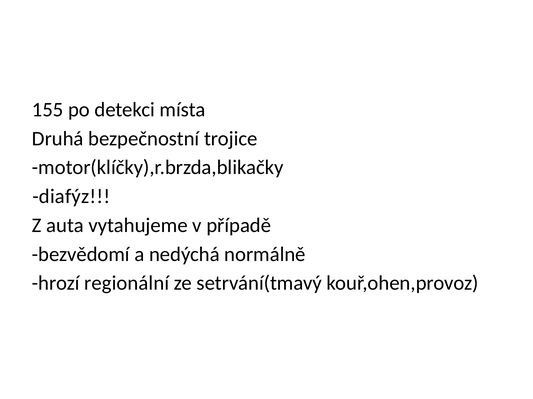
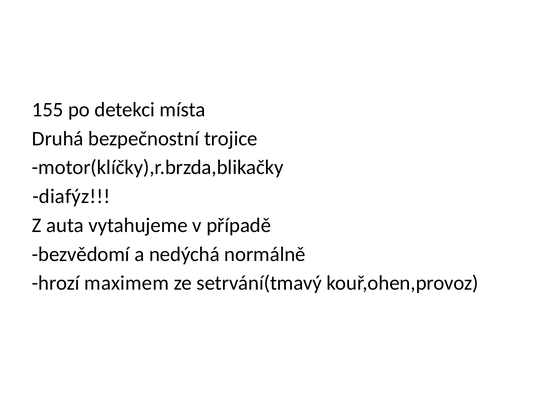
regionální: regionální -> maximem
